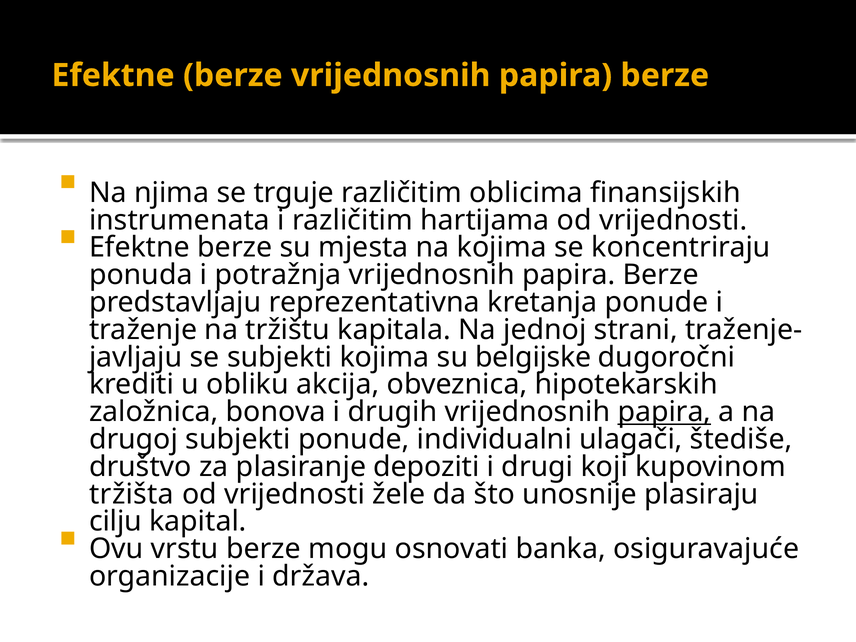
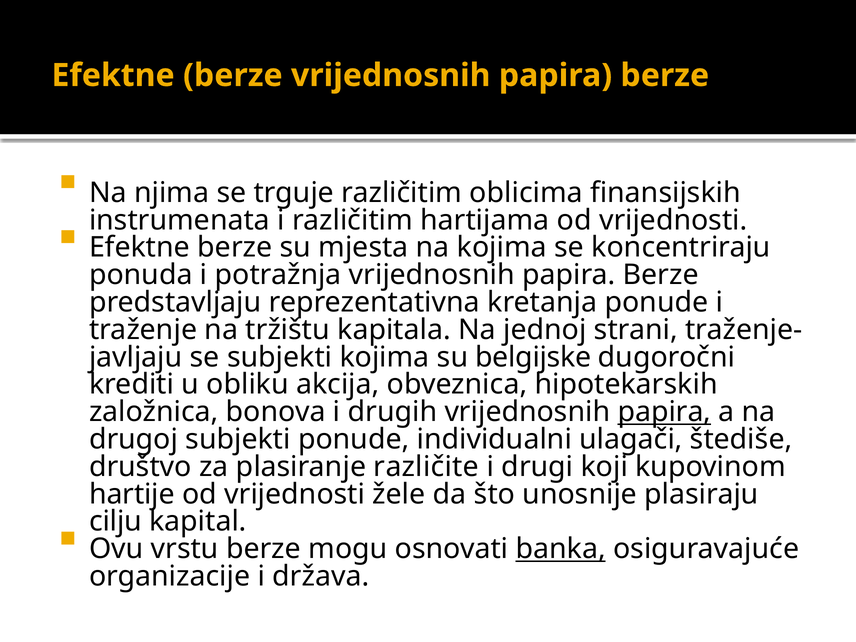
depoziti: depoziti -> različite
tržišta: tržišta -> hartije
banka underline: none -> present
